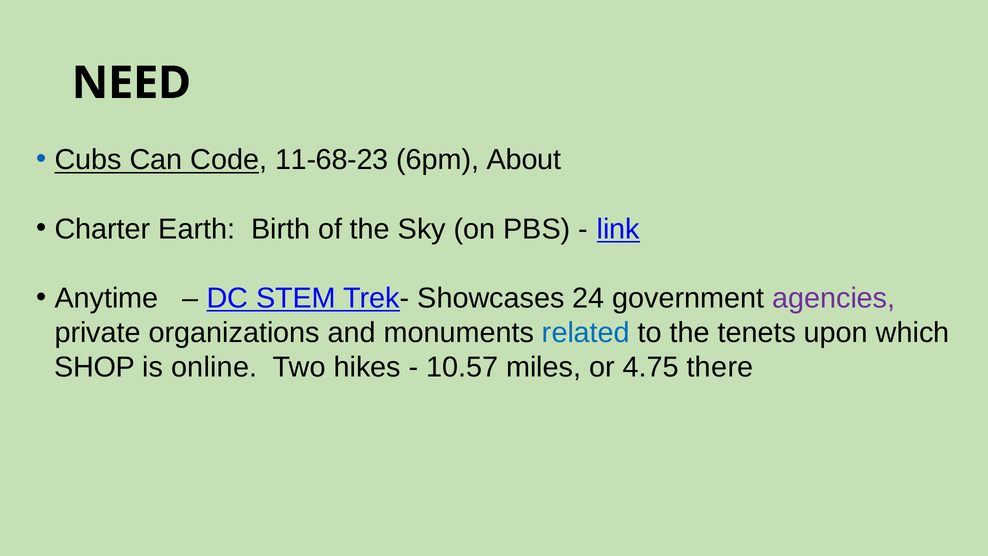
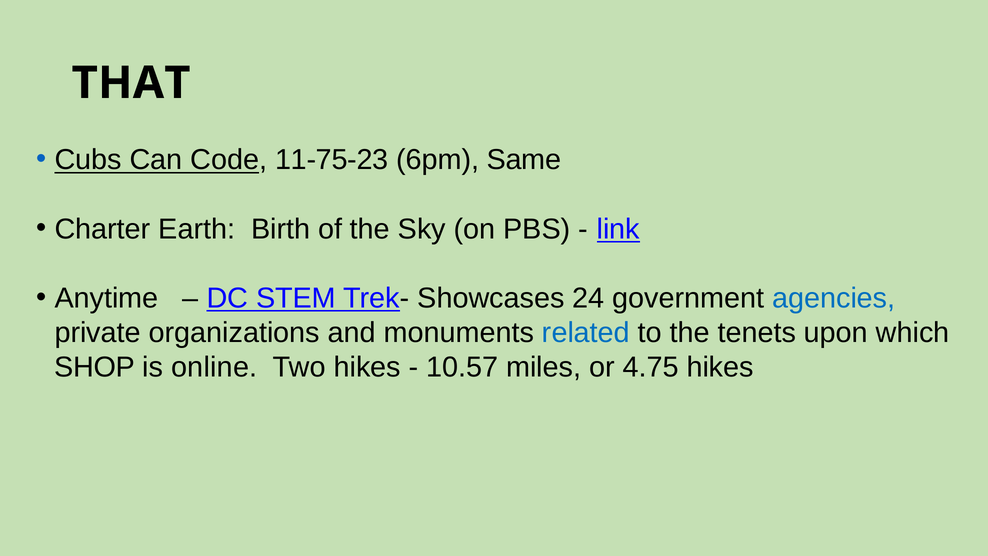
NEED: NEED -> THAT
11-68-23: 11-68-23 -> 11-75-23
About: About -> Same
agencies colour: purple -> blue
4.75 there: there -> hikes
